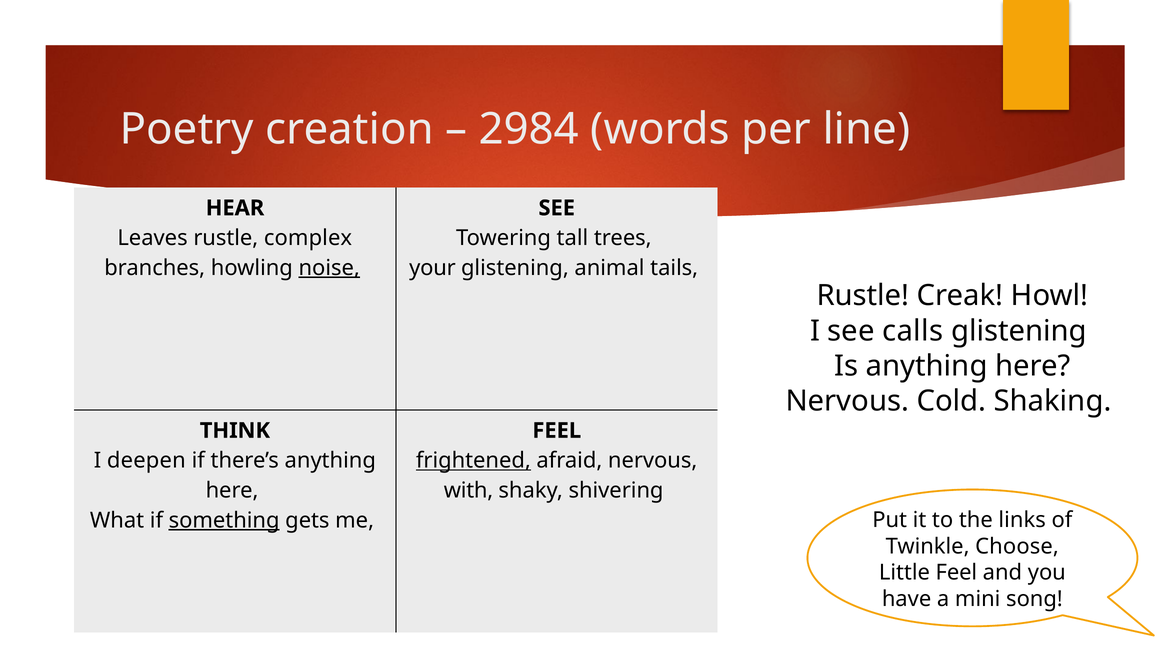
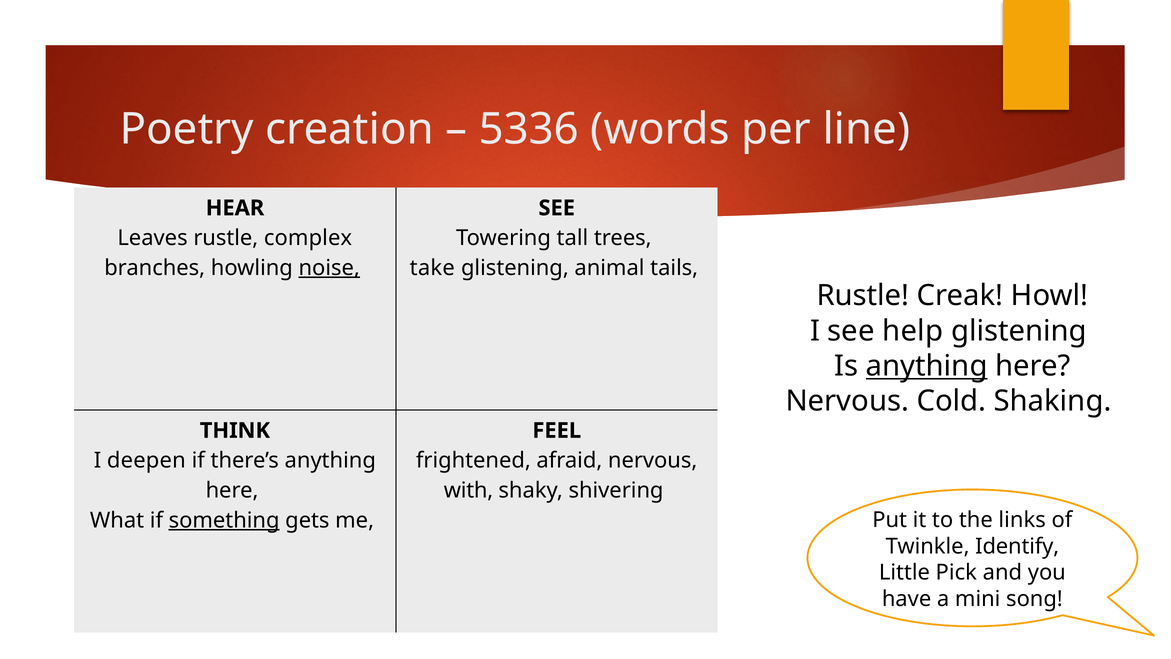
2984: 2984 -> 5336
your: your -> take
calls: calls -> help
anything at (927, 366) underline: none -> present
frightened underline: present -> none
Choose: Choose -> Identify
Little Feel: Feel -> Pick
